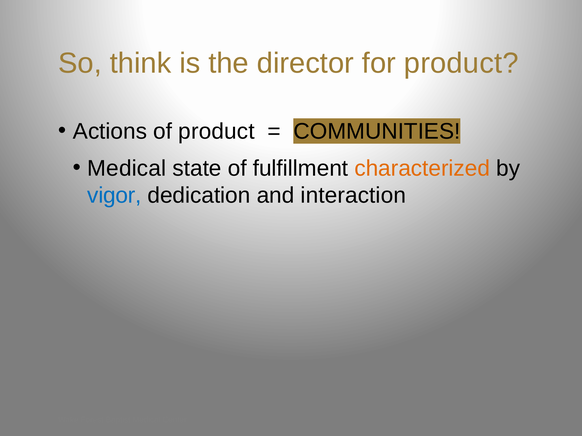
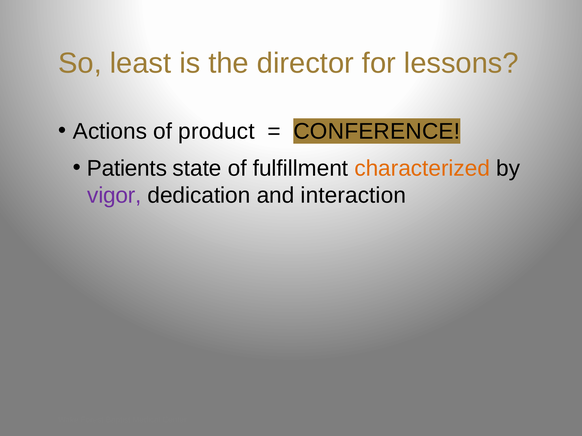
think: think -> least
for product: product -> lessons
COMMUNITIES: COMMUNITIES -> CONFERENCE
Medical at (127, 168): Medical -> Patients
vigor colour: blue -> purple
